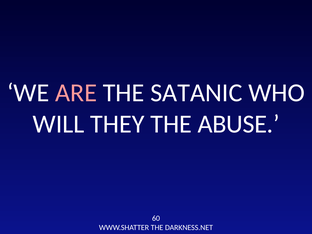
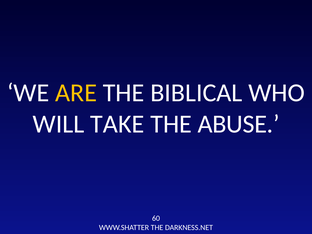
ARE colour: pink -> yellow
SATANIC: SATANIC -> BIBLICAL
THEY: THEY -> TAKE
